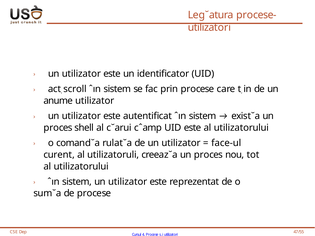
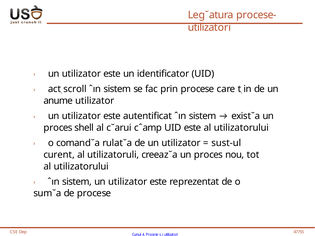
face-ul: face-ul -> sust-ul
